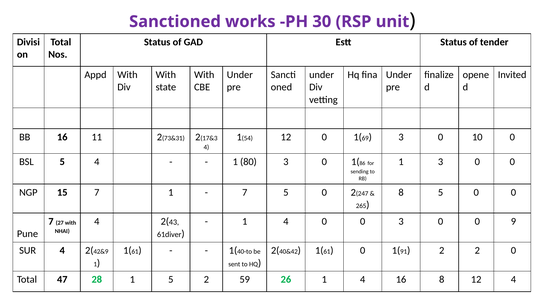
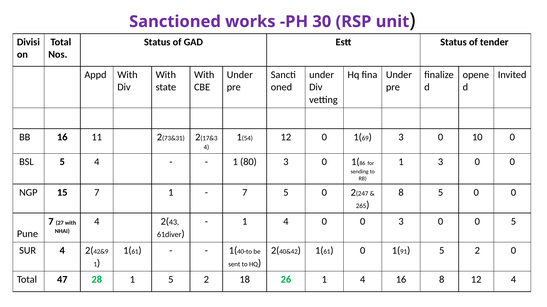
0 9: 9 -> 5
2 at (442, 251): 2 -> 5
59: 59 -> 18
